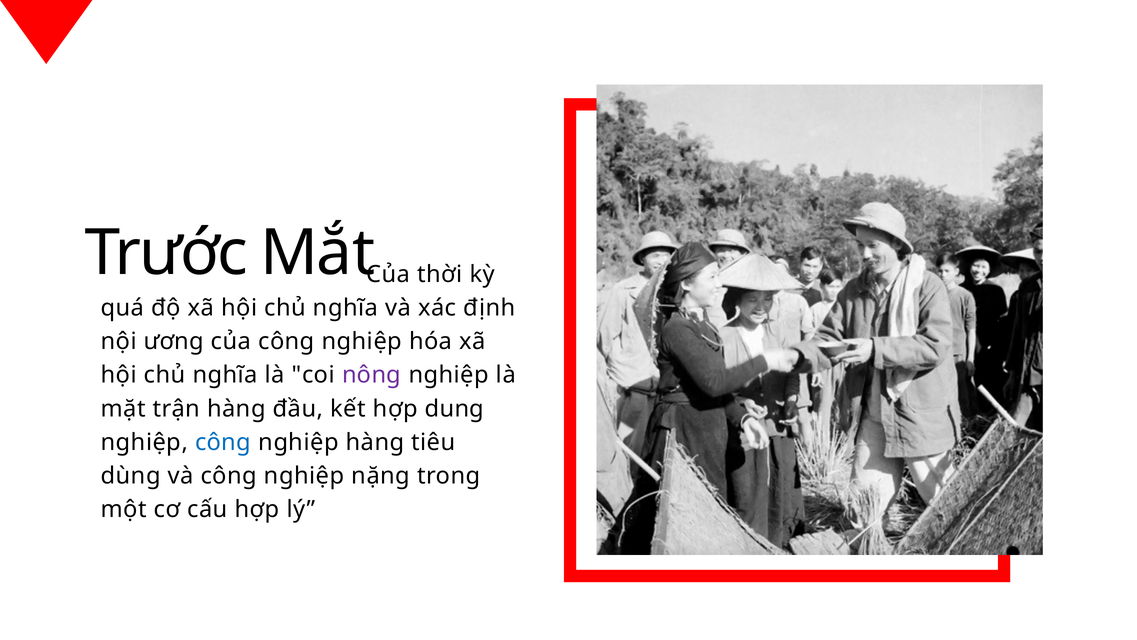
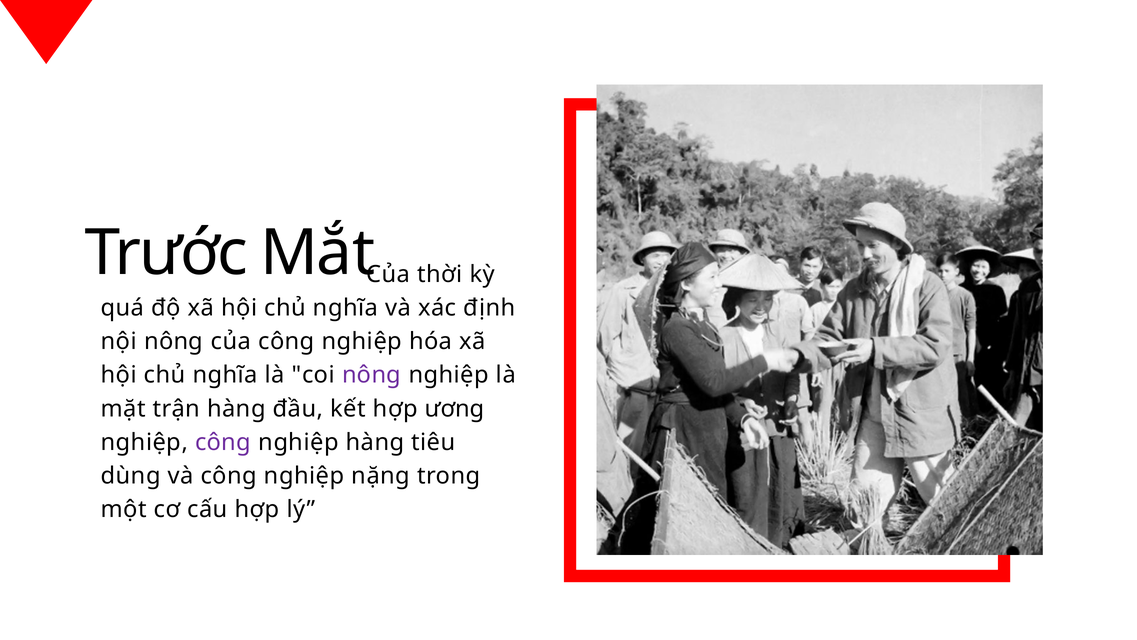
nội ương: ương -> nông
dung: dung -> ương
công at (223, 442) colour: blue -> purple
